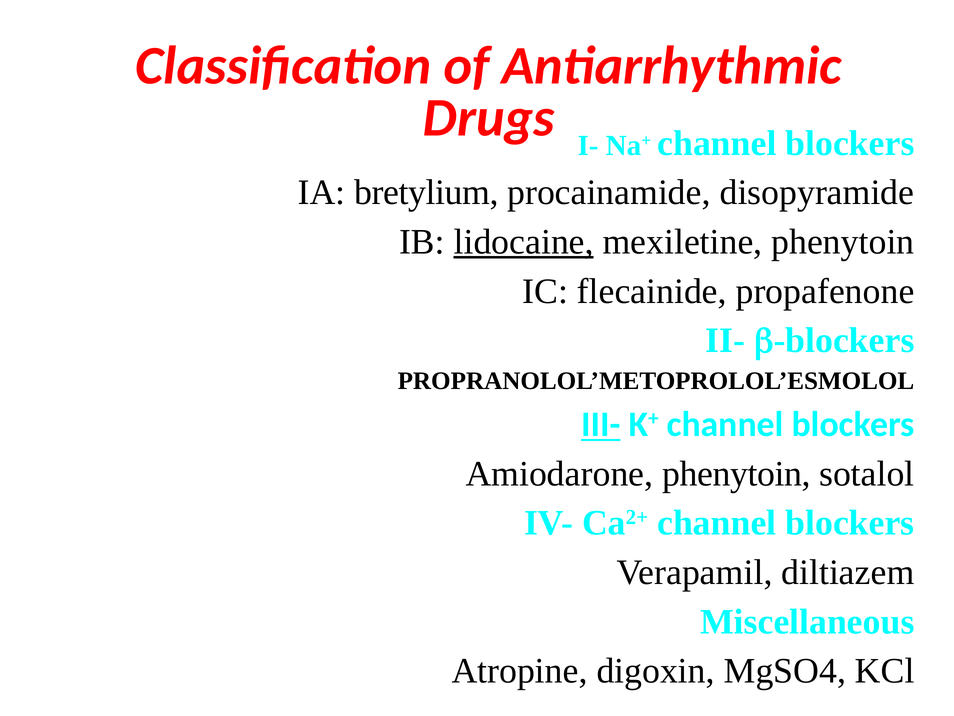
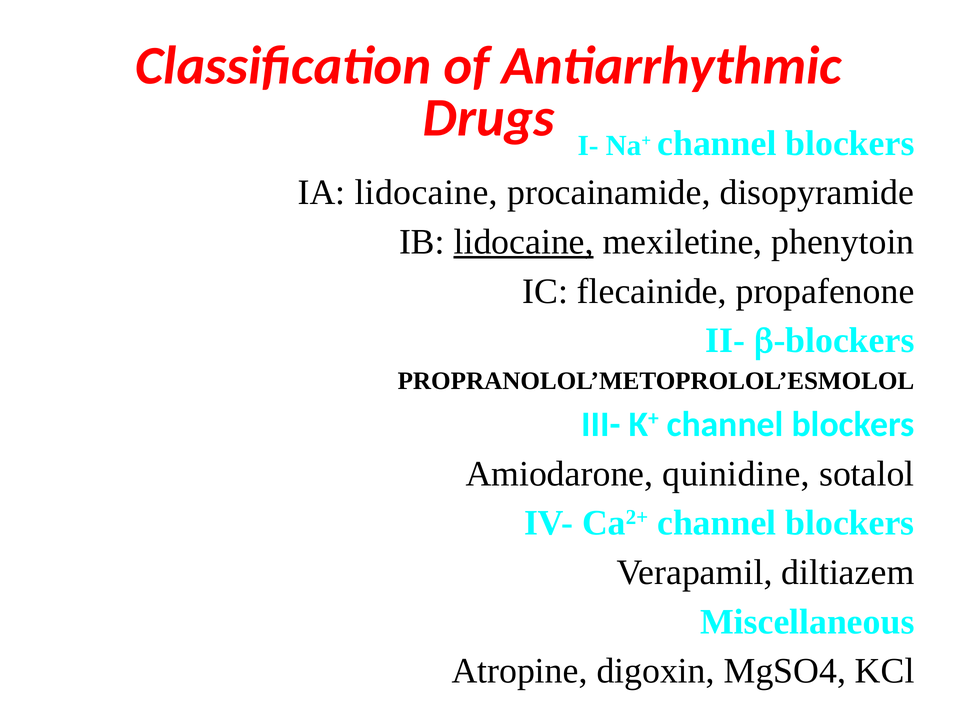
IA bretylium: bretylium -> lidocaine
III- underline: present -> none
Amiodarone phenytoin: phenytoin -> quinidine
